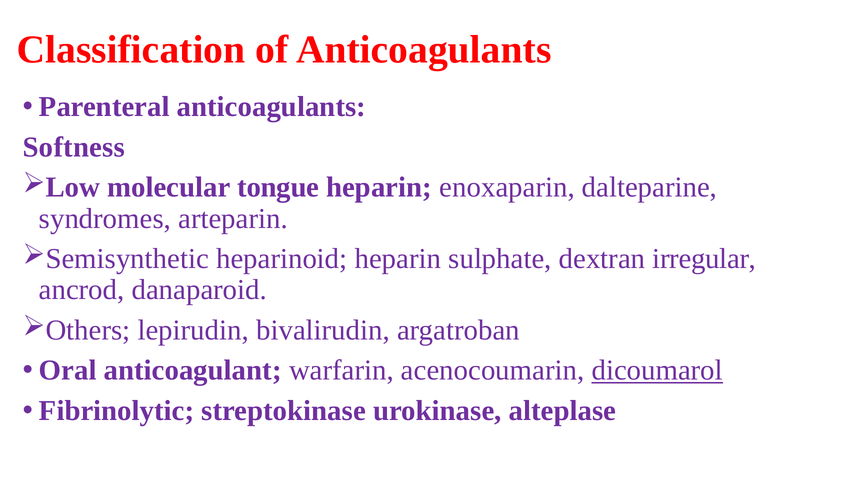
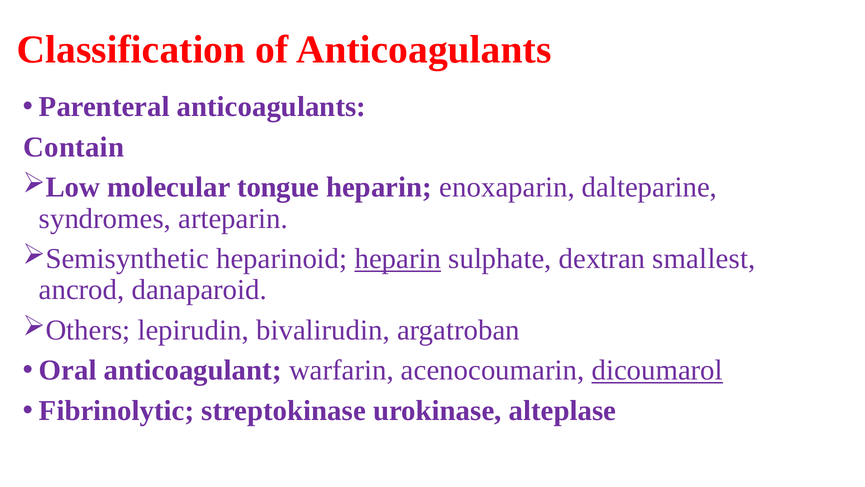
Softness: Softness -> Contain
heparin at (398, 259) underline: none -> present
irregular: irregular -> smallest
